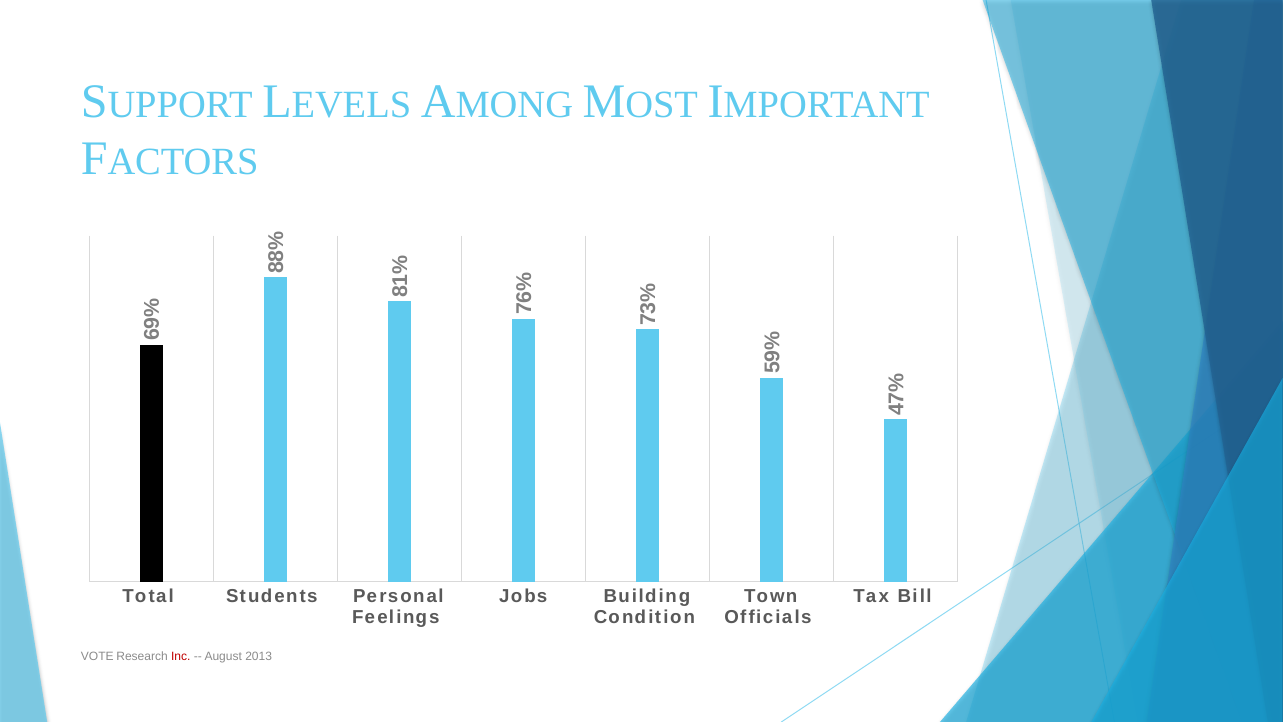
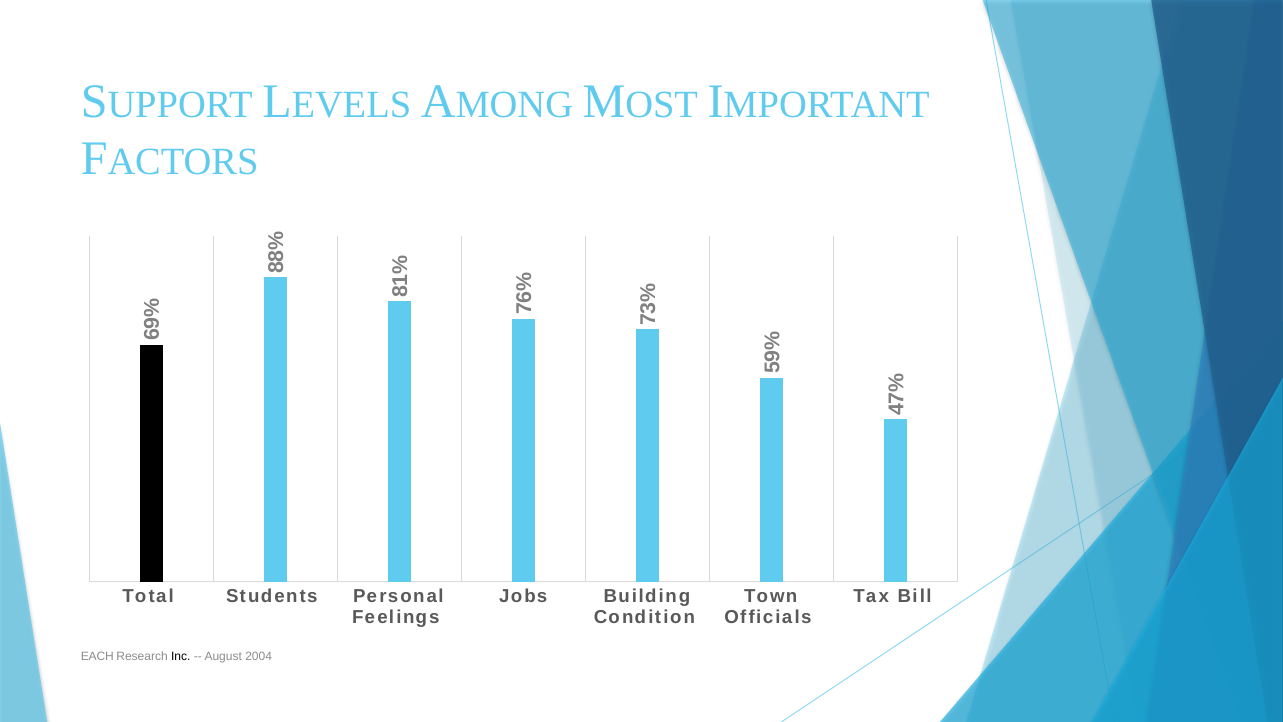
VOTE: VOTE -> EACH
Inc colour: red -> black
2013: 2013 -> 2004
